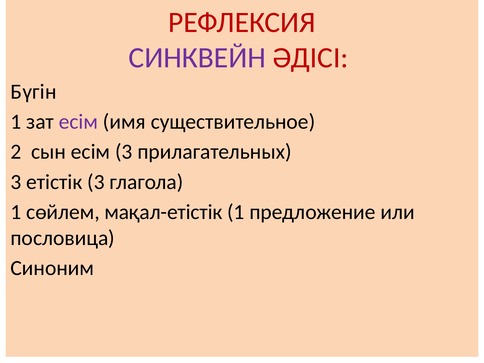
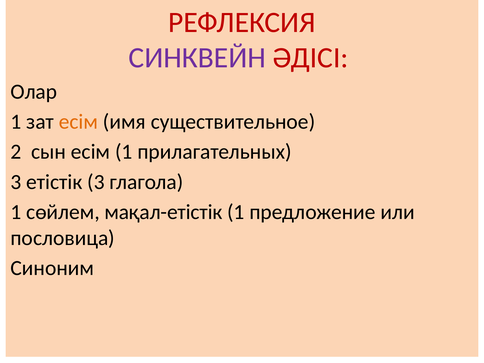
Бүгін: Бүгін -> Олар
есім at (78, 122) colour: purple -> orange
есім 3: 3 -> 1
